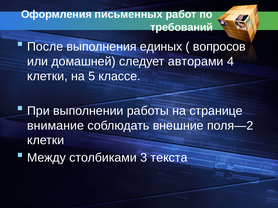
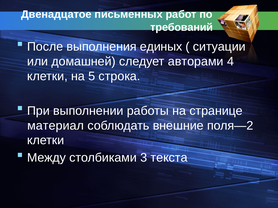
Оформления: Оформления -> Двенадцатое
вопросов: вопросов -> ситуации
классе: классе -> строка
внимание: внимание -> материал
